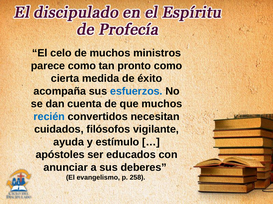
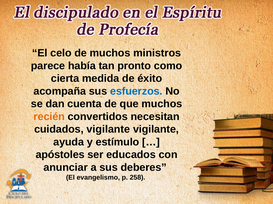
parece como: como -> había
recién colour: blue -> orange
cuidados filósofos: filósofos -> vigilante
